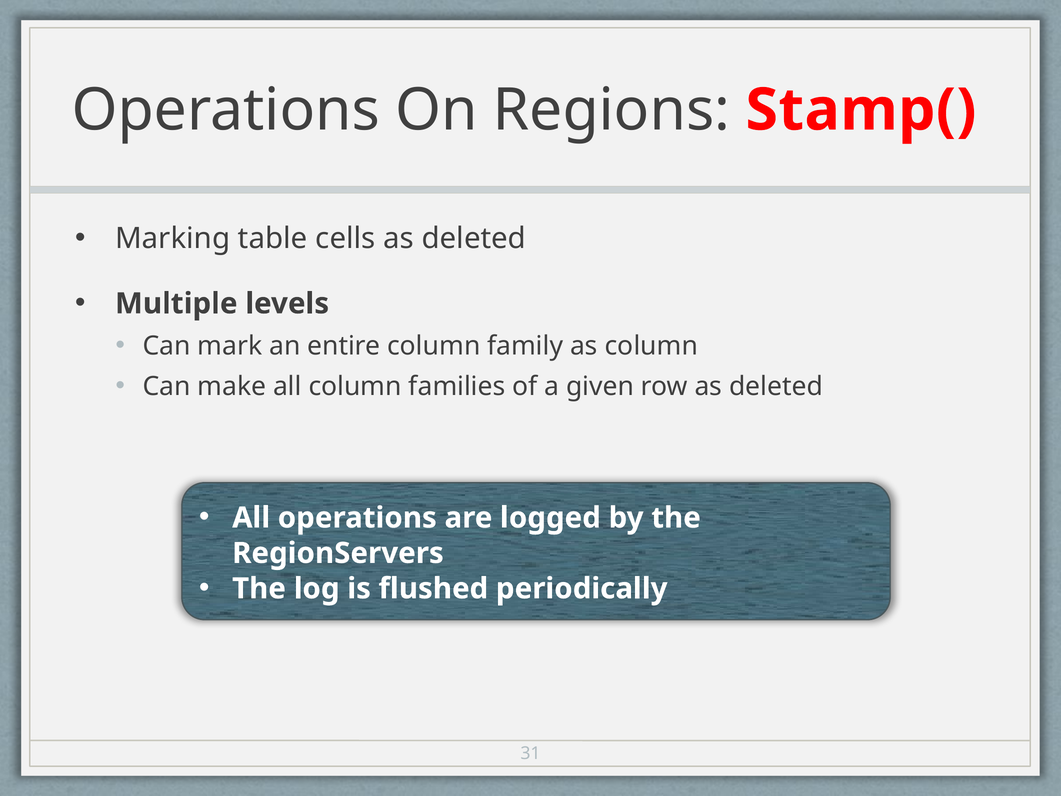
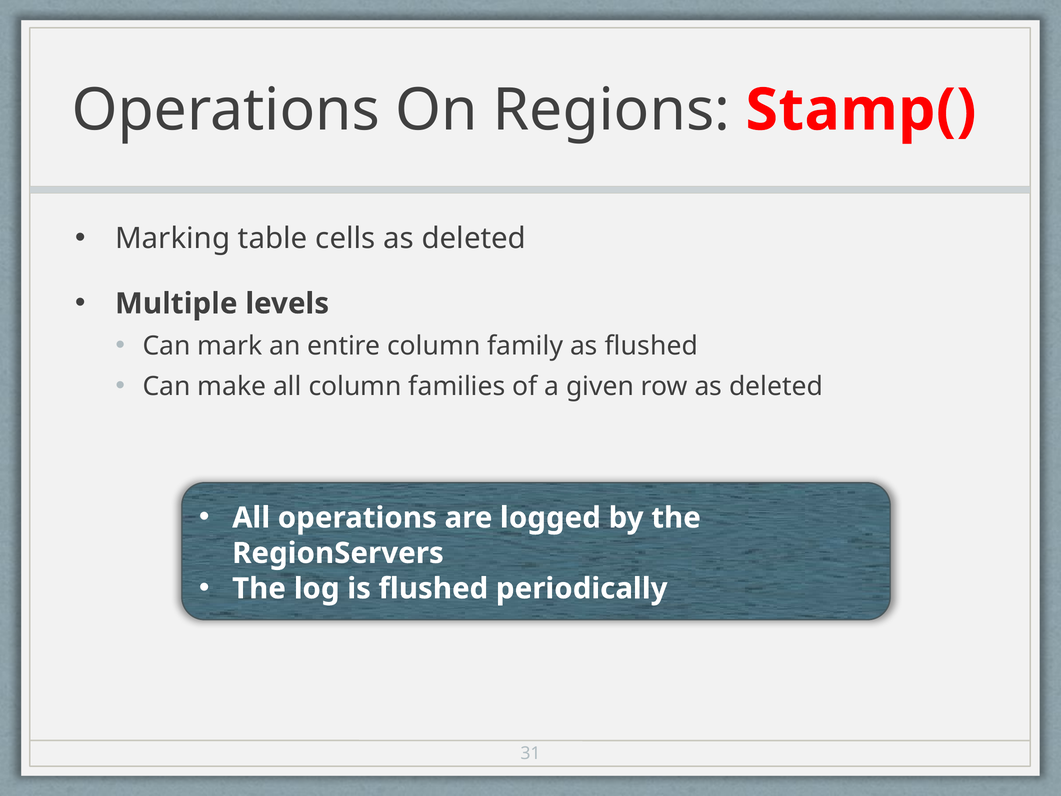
as column: column -> flushed
